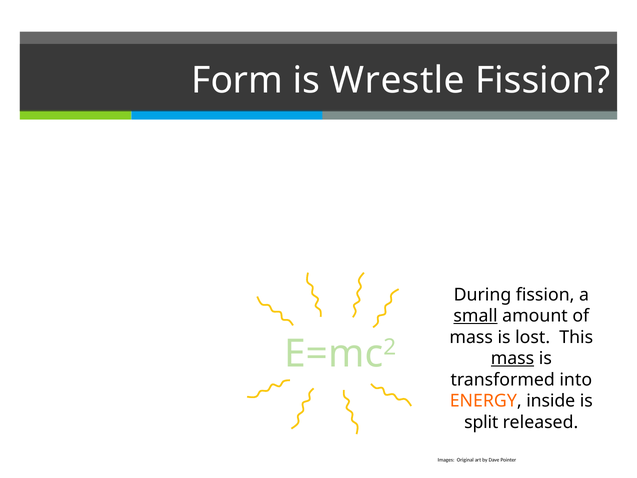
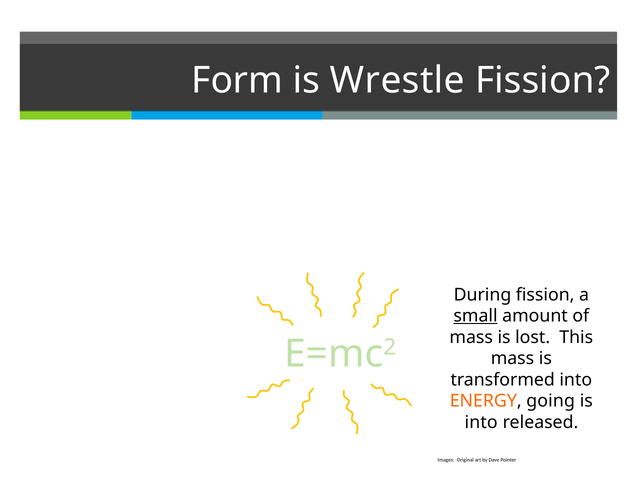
mass at (512, 358) underline: present -> none
inside: inside -> going
split at (481, 422): split -> into
